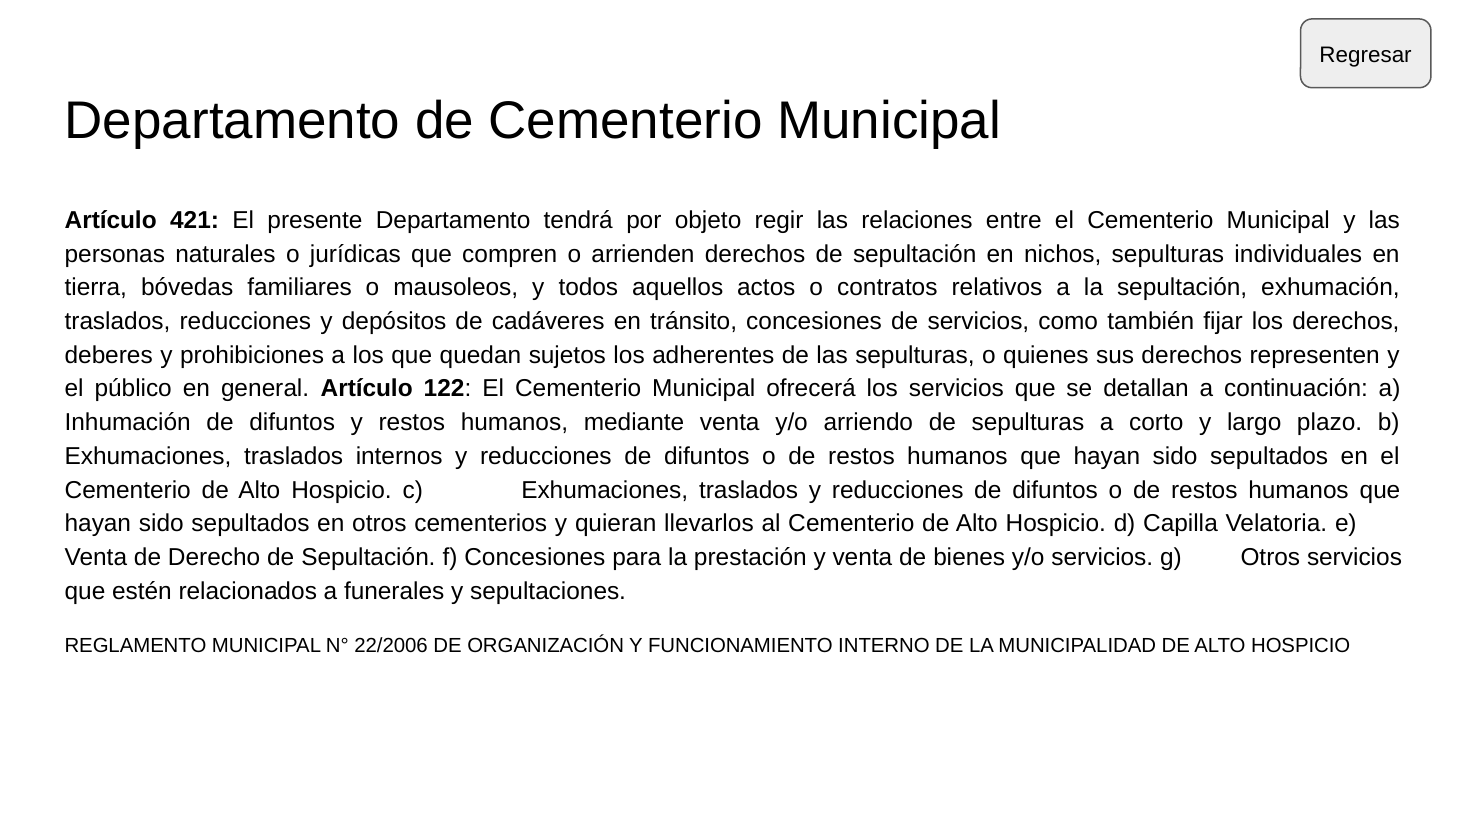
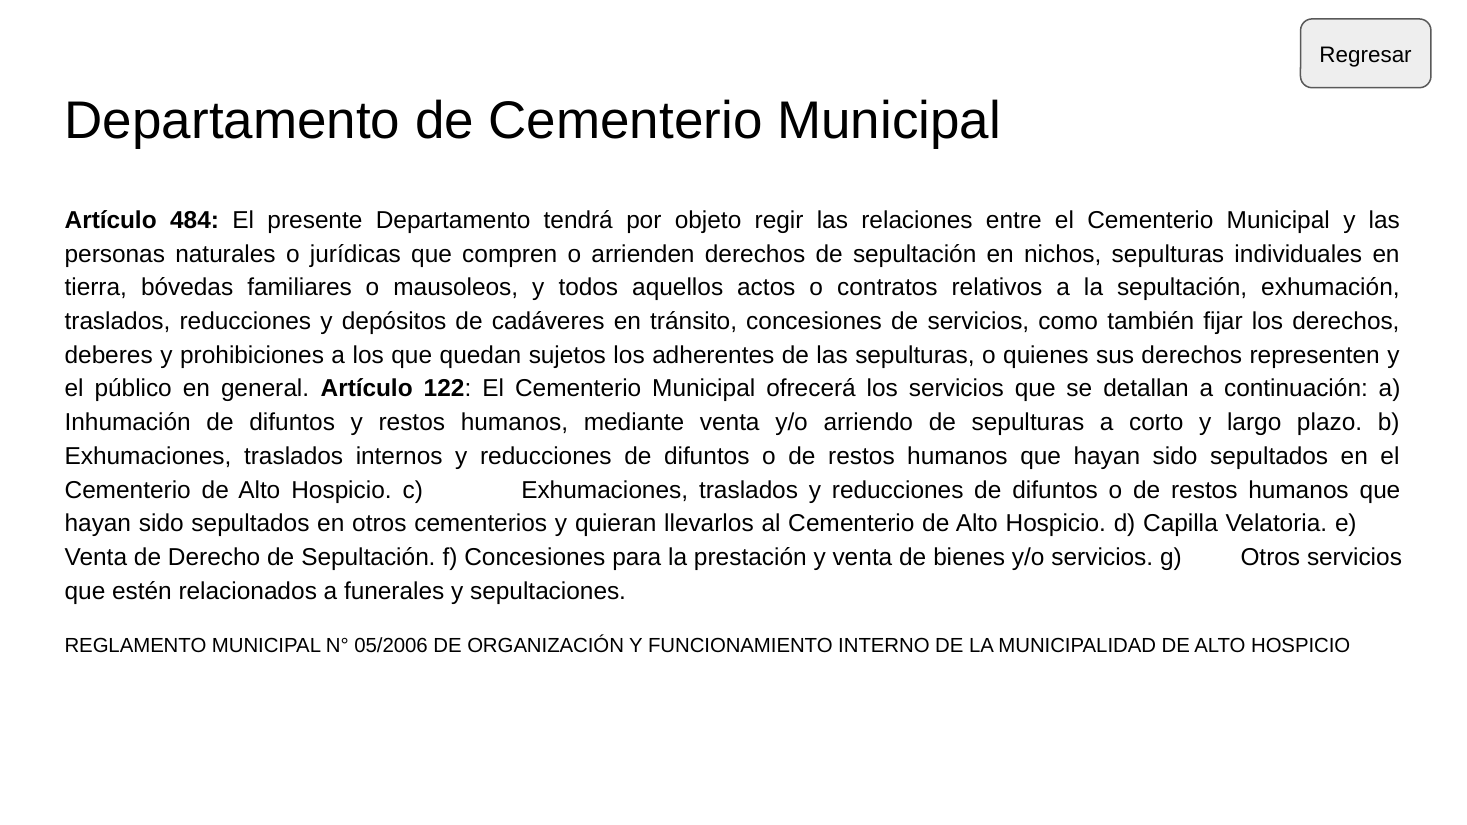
421: 421 -> 484
22/2006: 22/2006 -> 05/2006
